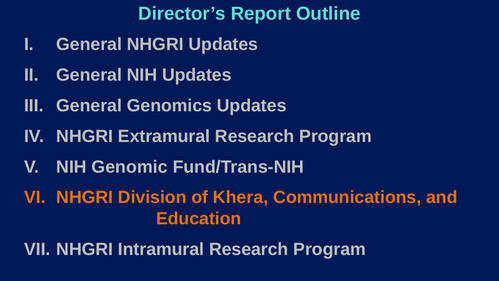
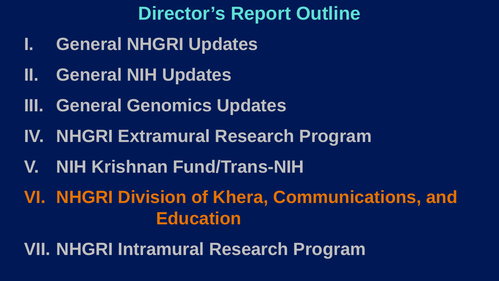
Genomic: Genomic -> Krishnan
